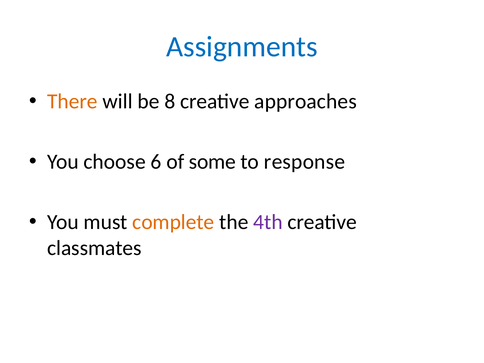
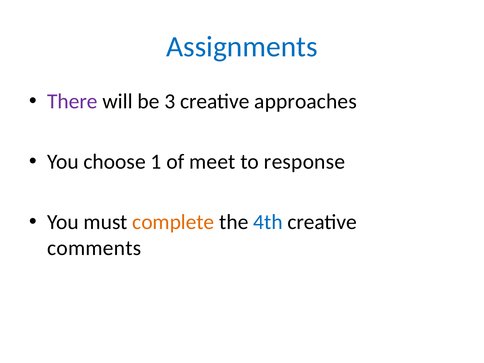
There colour: orange -> purple
8: 8 -> 3
6: 6 -> 1
some: some -> meet
4th colour: purple -> blue
classmates: classmates -> comments
